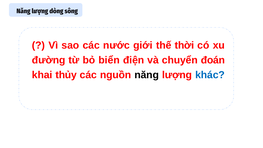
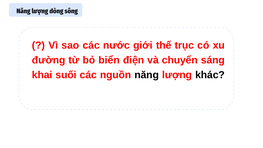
thời: thời -> trục
đoán: đoán -> sáng
thủy: thủy -> suối
khác colour: blue -> black
